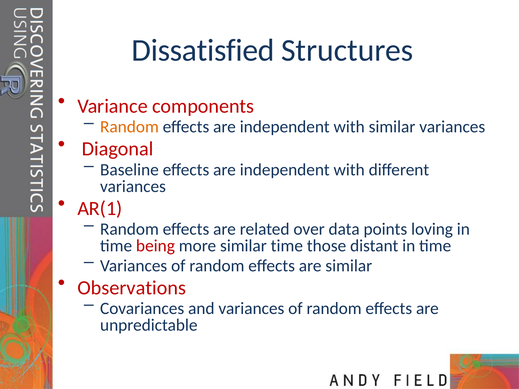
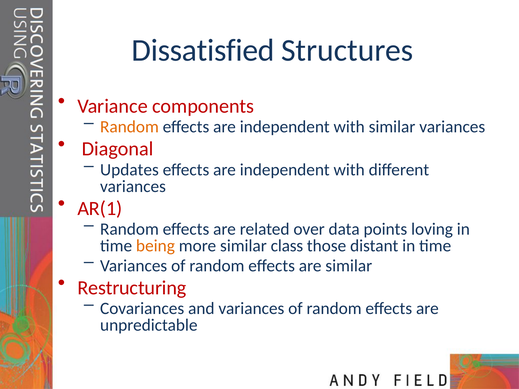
Baseline: Baseline -> Updates
being colour: red -> orange
similar time: time -> class
Observations: Observations -> Restructuring
